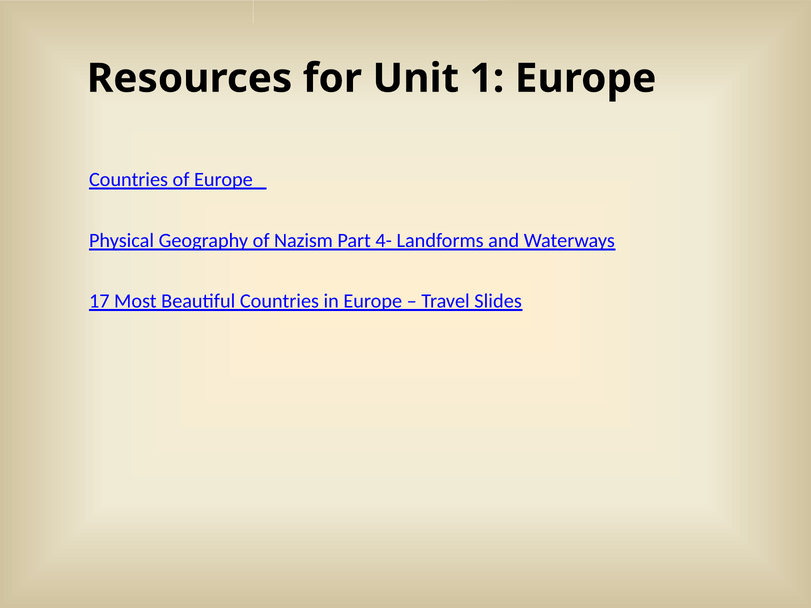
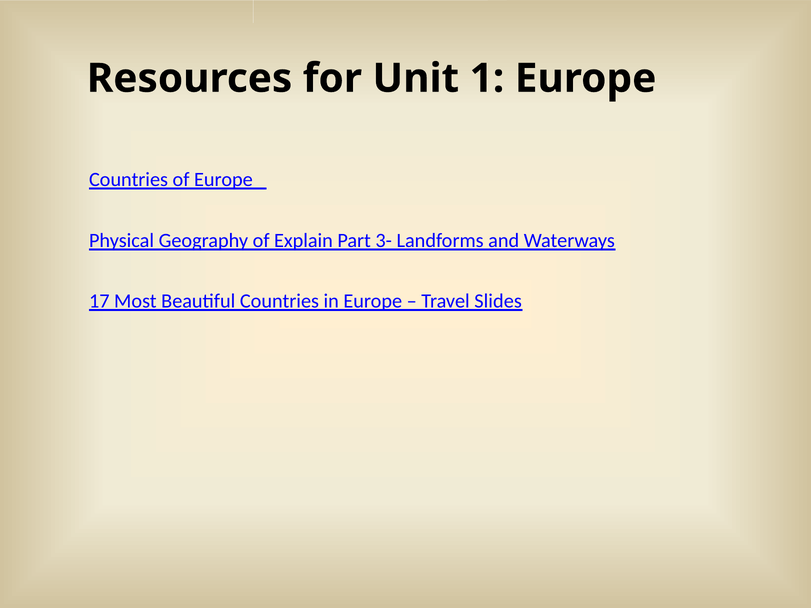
Nazism: Nazism -> Explain
4-: 4- -> 3-
